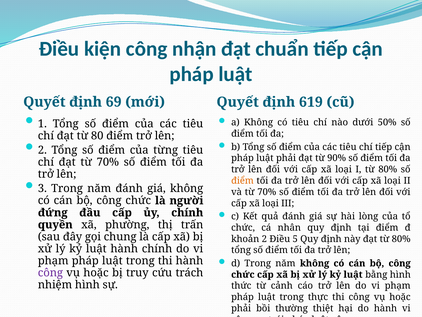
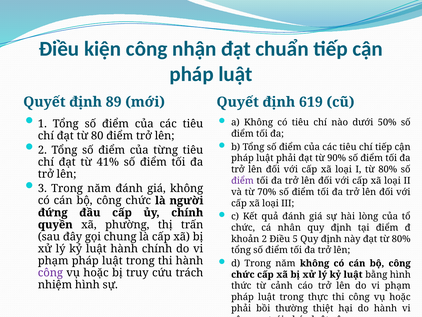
69: 69 -> 89
đạt từ 70%: 70% -> 41%
điểm at (242, 180) colour: orange -> purple
